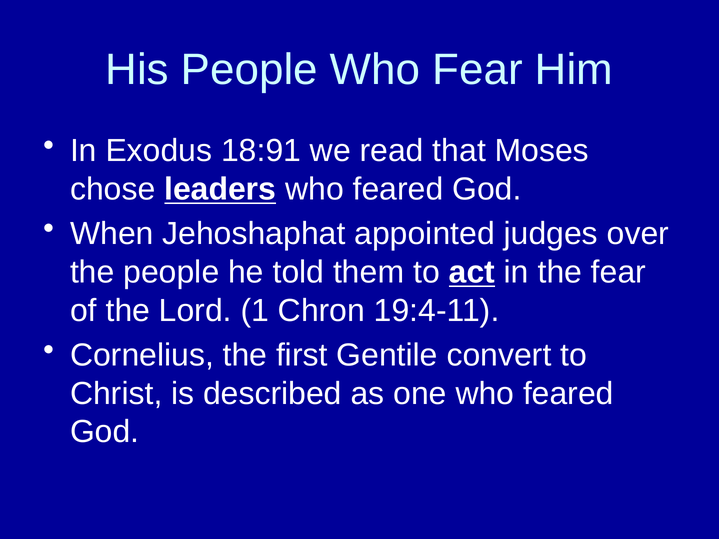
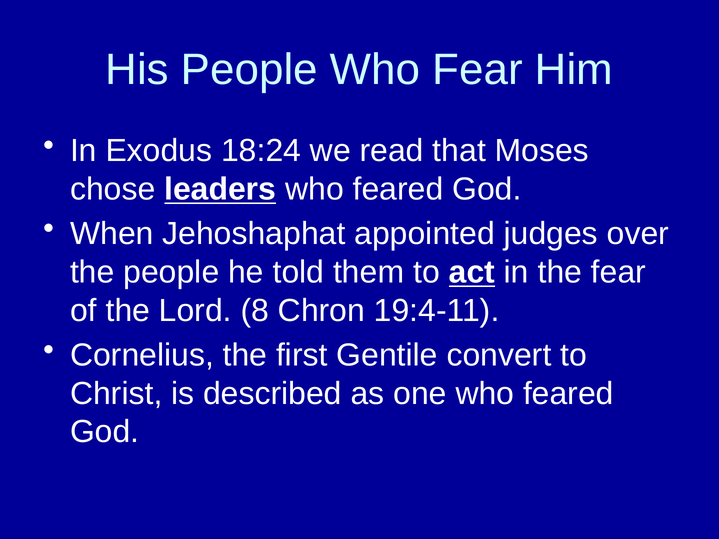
18:91: 18:91 -> 18:24
1: 1 -> 8
